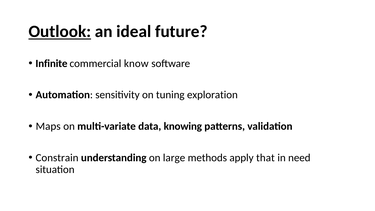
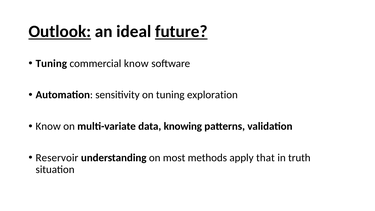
future underline: none -> present
Infinite at (51, 63): Infinite -> Tuning
Maps at (48, 126): Maps -> Know
Constrain: Constrain -> Reservoir
large: large -> most
need: need -> truth
